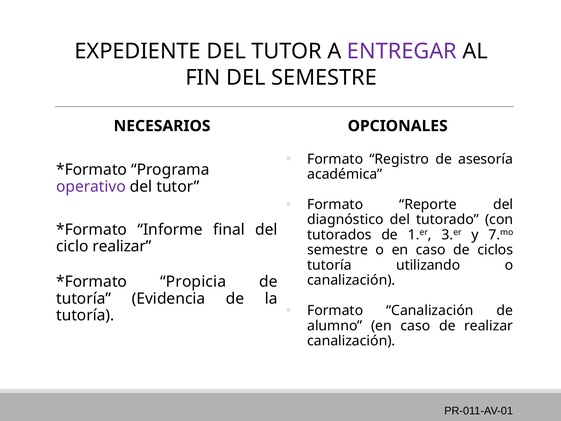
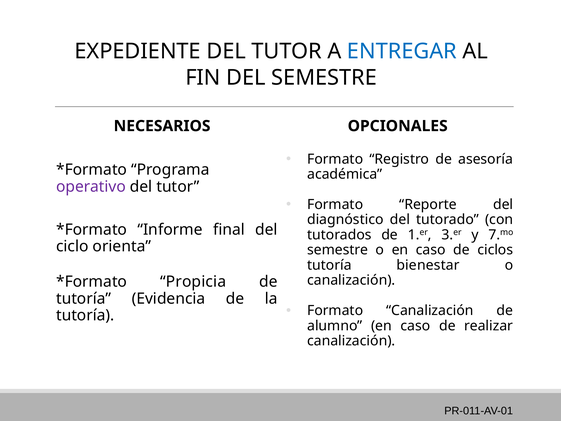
ENTREGAR colour: purple -> blue
ciclo realizar: realizar -> orienta
utilizando: utilizando -> bienestar
